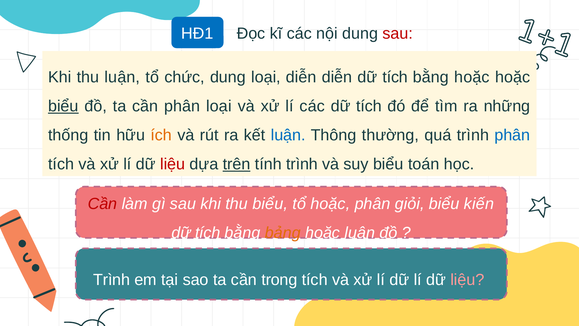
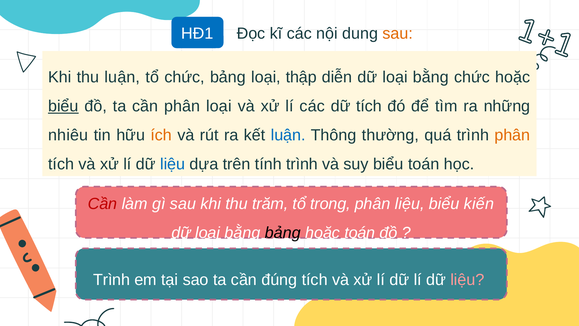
sau at (398, 33) colour: red -> orange
chức dung: dung -> bảng
loại diễn: diễn -> thập
diễn dữ tích: tích -> loại
bằng hoặc: hoặc -> chức
thống: thống -> nhiêu
phân at (512, 135) colour: blue -> orange
liệu at (173, 164) colour: red -> blue
trên underline: present -> none
thu biểu: biểu -> trăm
tổ hoặc: hoặc -> trong
phân giỏi: giỏi -> liệu
tích at (208, 232): tích -> loại
bảng at (283, 232) colour: orange -> black
hoặc luận: luận -> toán
trong: trong -> đúng
